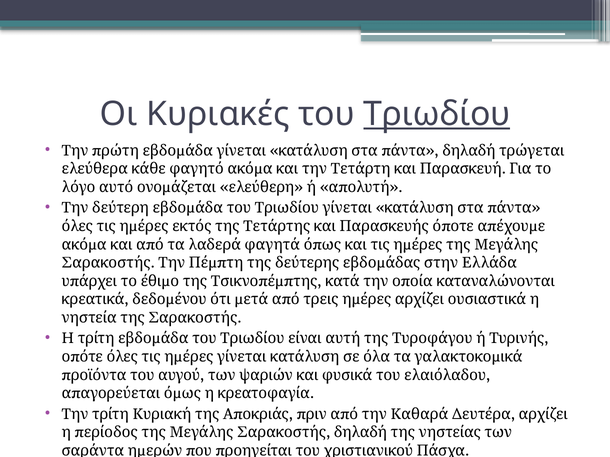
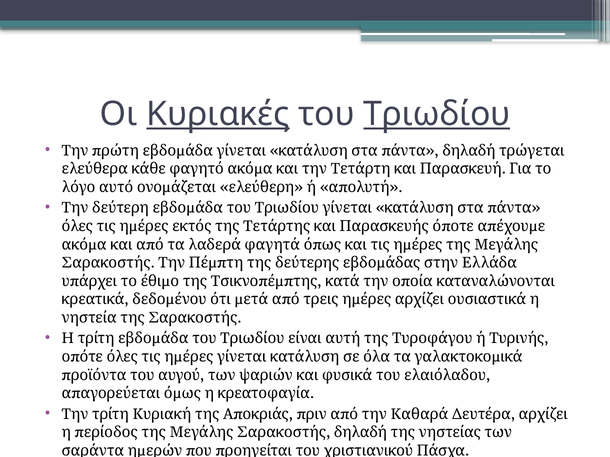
Κυριακές underline: none -> present
